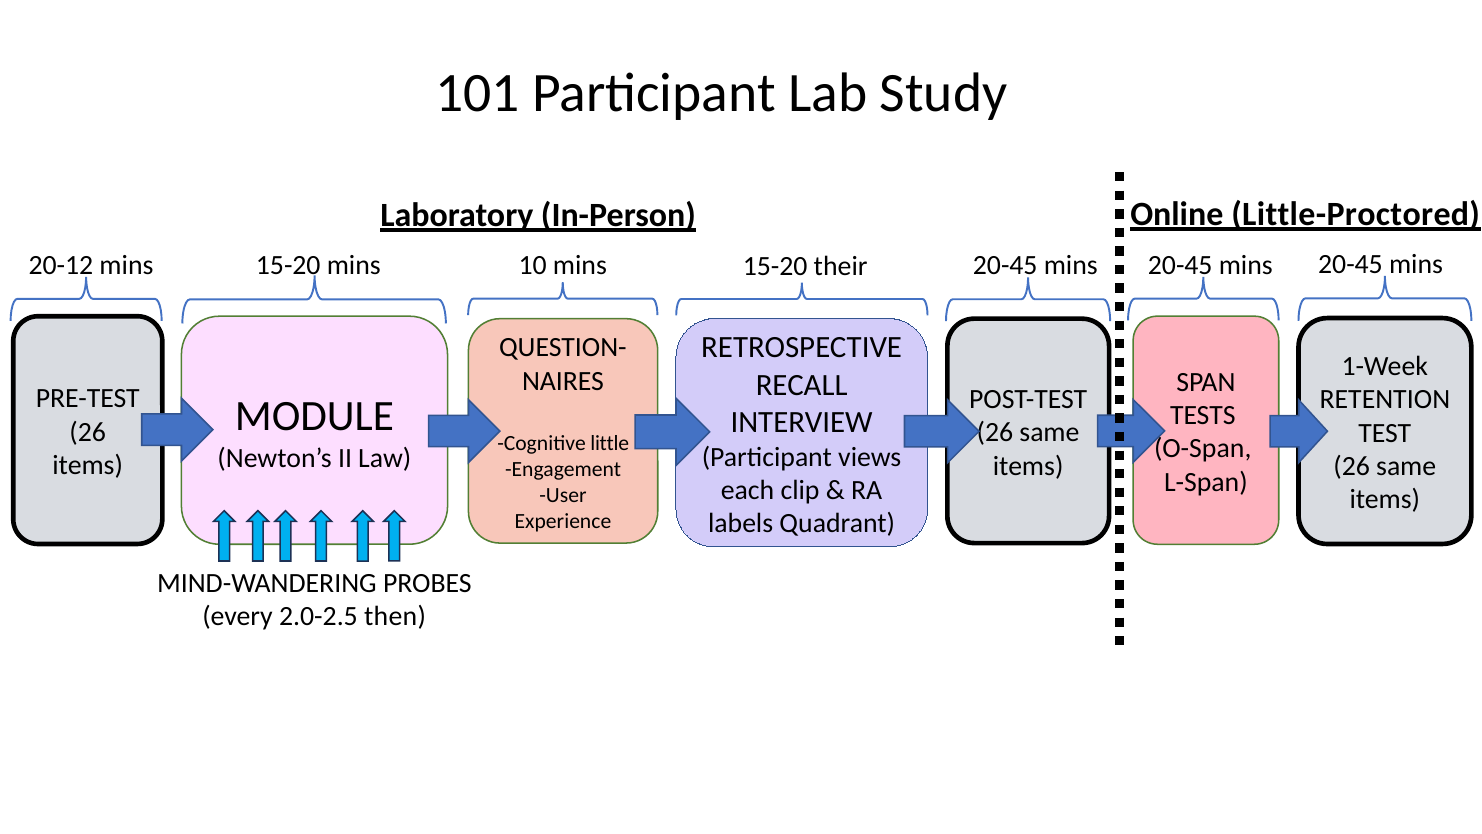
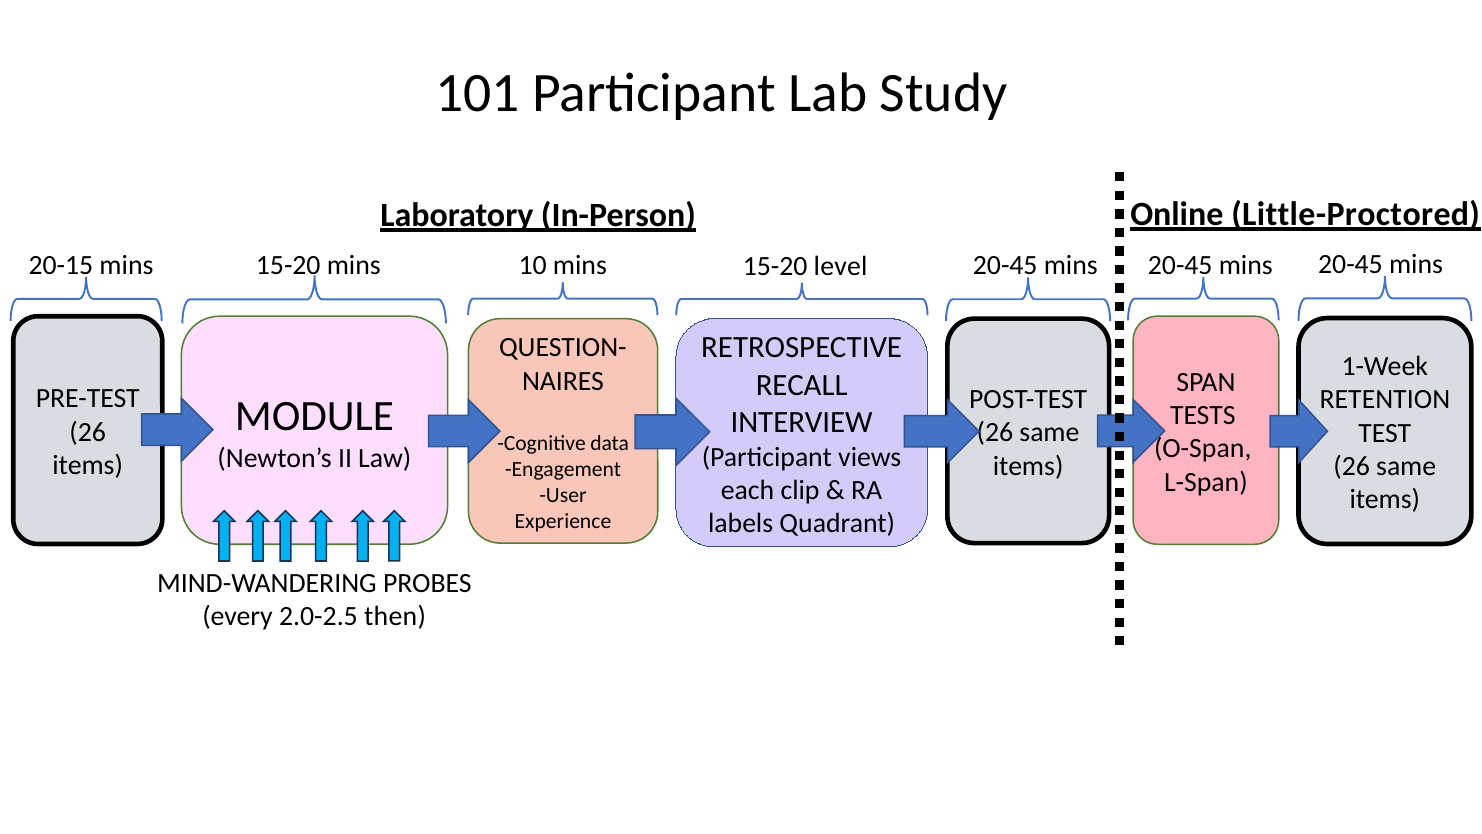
their: their -> level
20-12: 20-12 -> 20-15
little: little -> data
